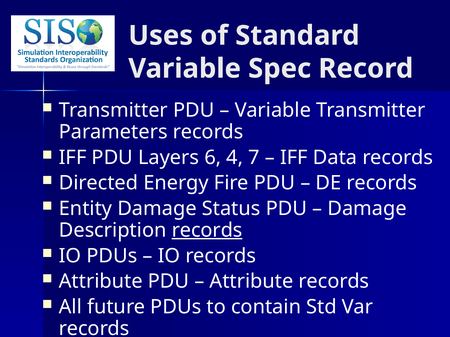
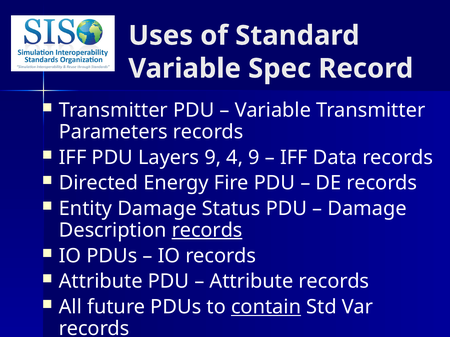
Layers 6: 6 -> 9
4 7: 7 -> 9
contain underline: none -> present
